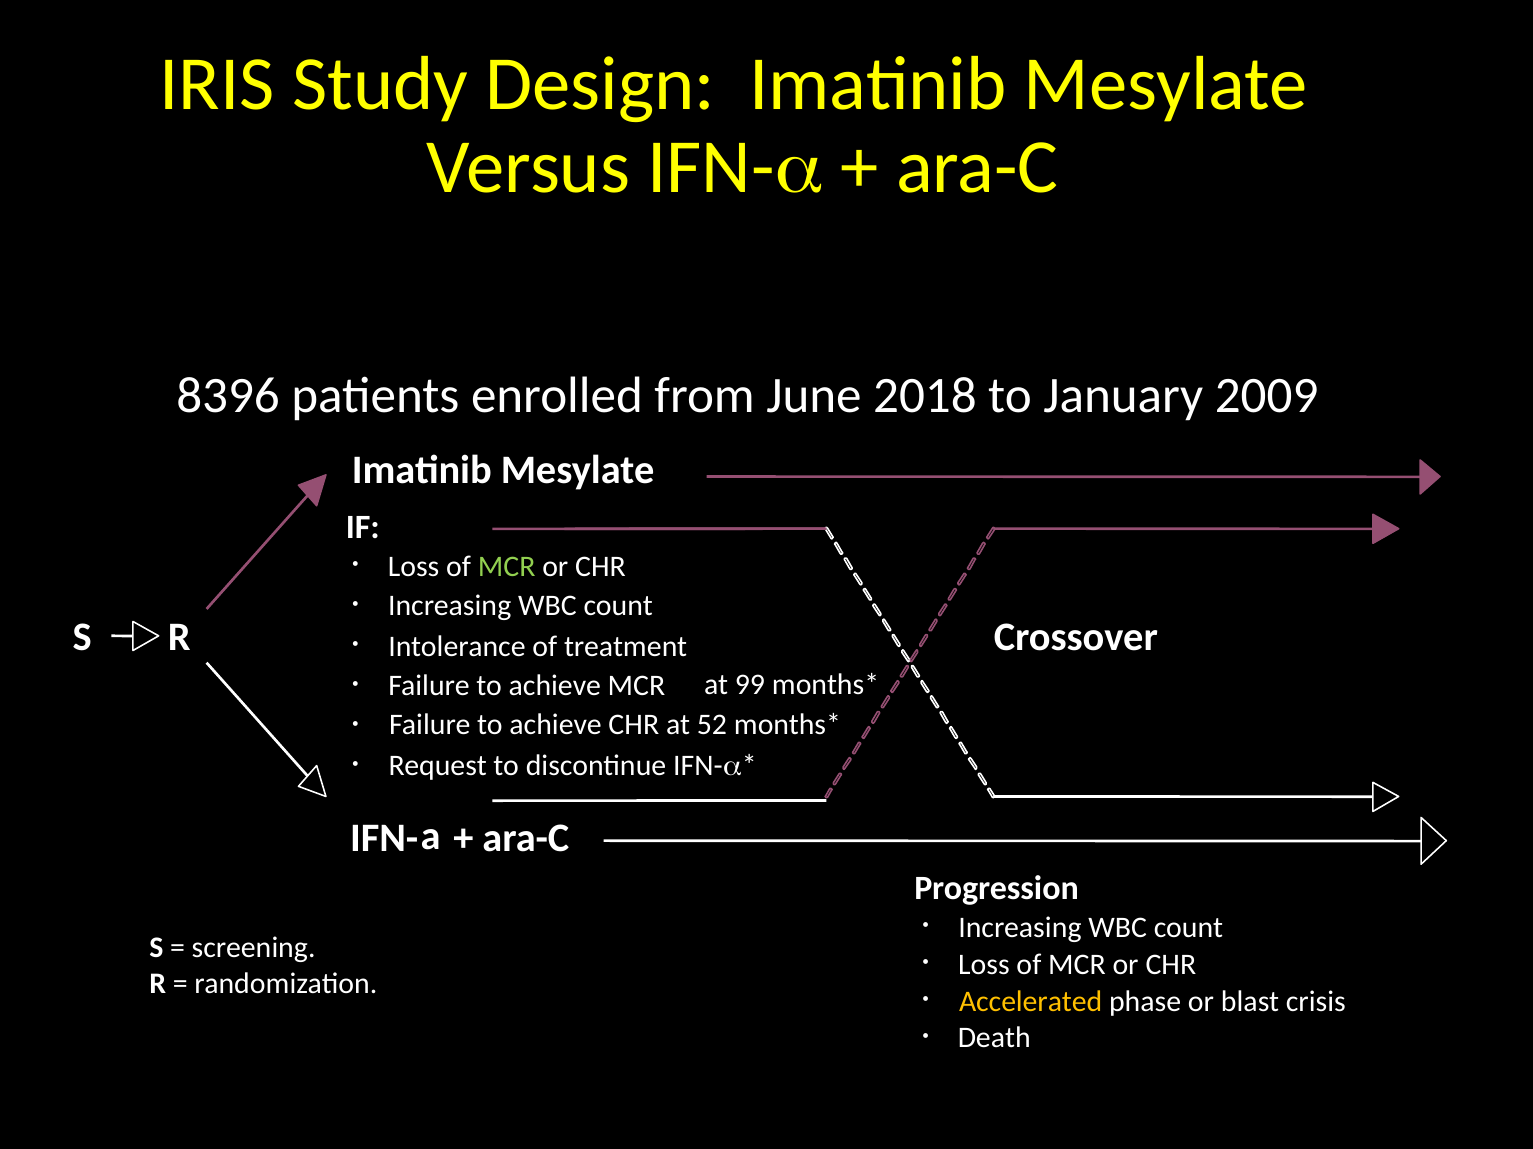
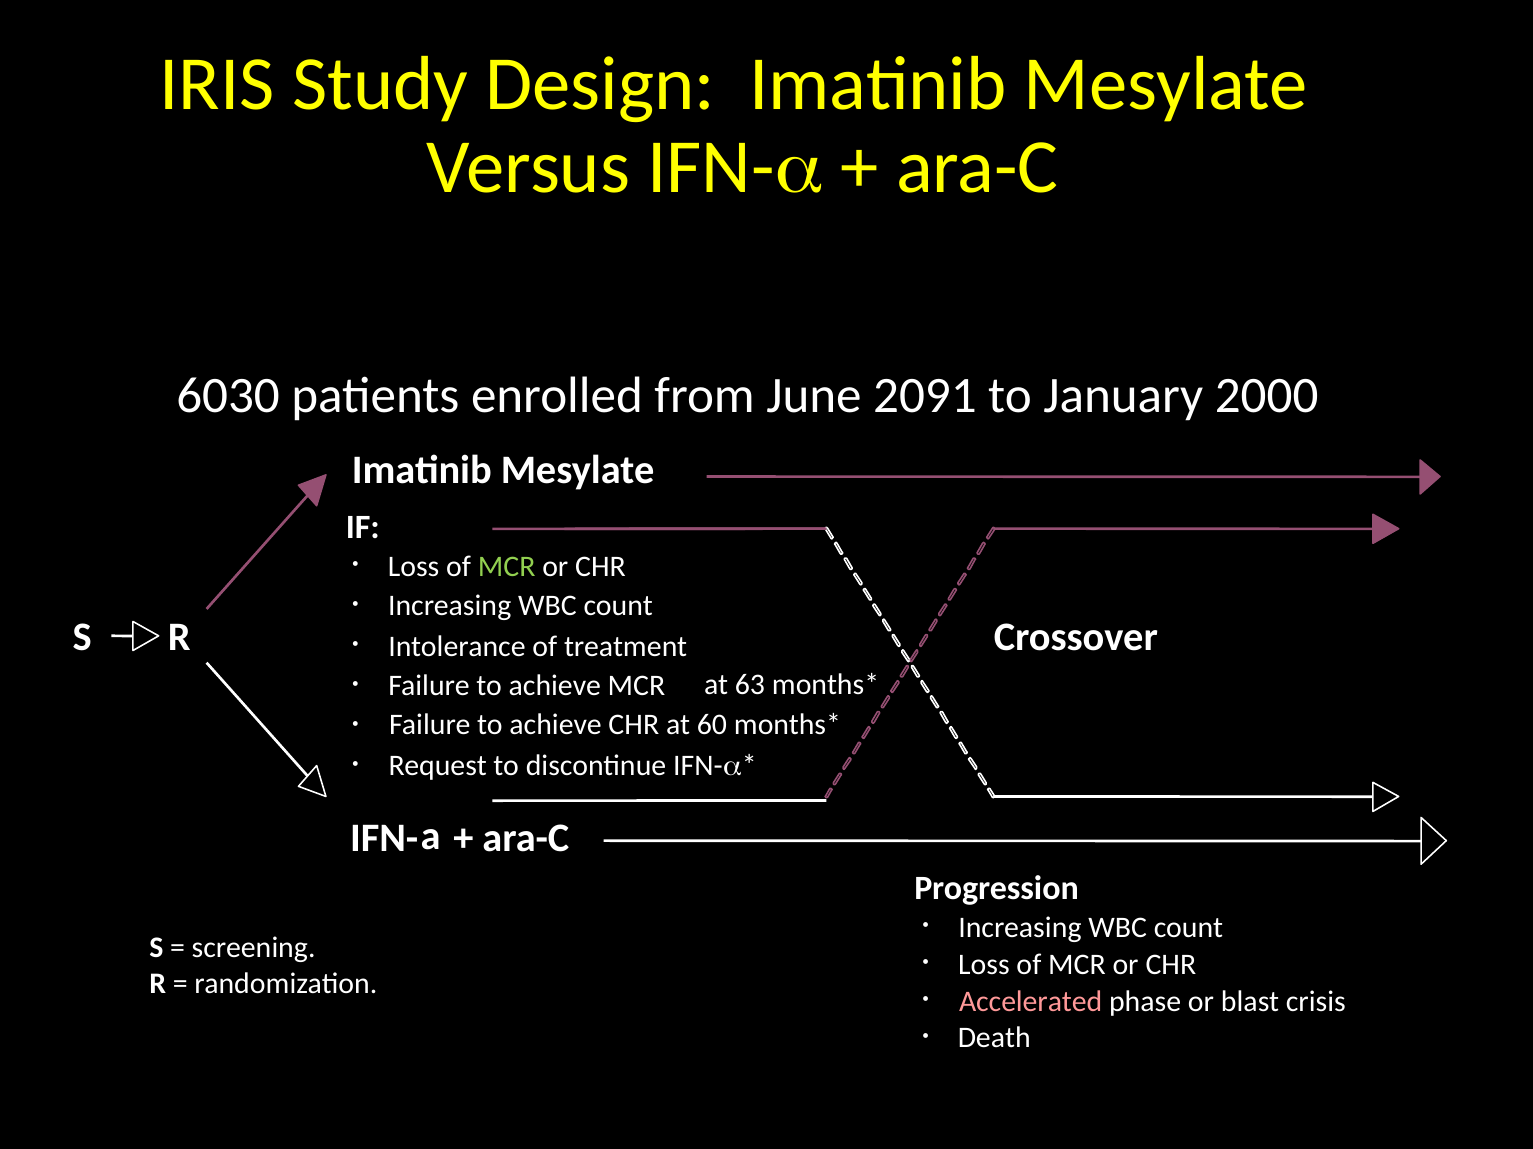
8396: 8396 -> 6030
2018: 2018 -> 2091
2009: 2009 -> 2000
99: 99 -> 63
52: 52 -> 60
Accelerated colour: yellow -> pink
